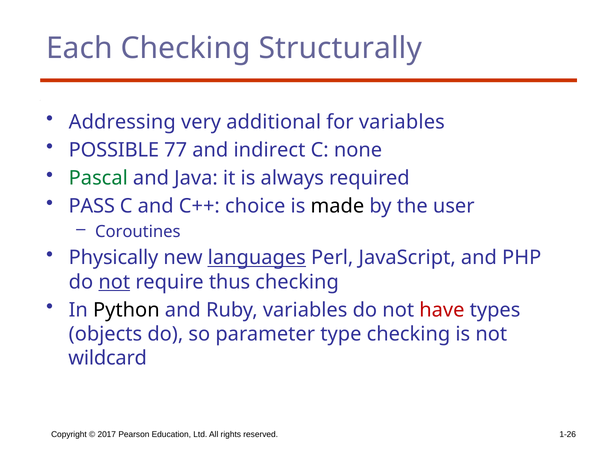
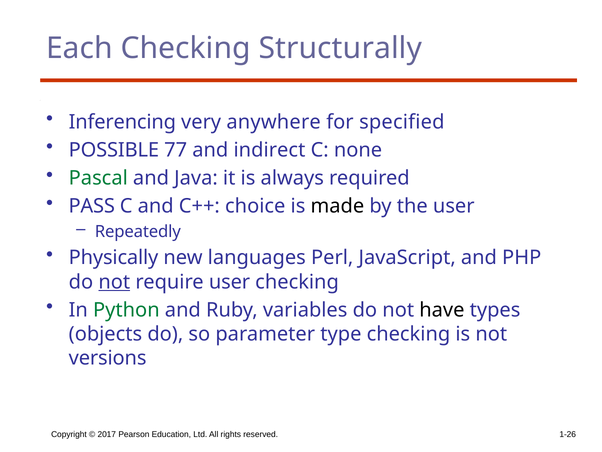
Addressing: Addressing -> Inferencing
additional: additional -> anywhere
for variables: variables -> specified
Coroutines: Coroutines -> Repeatedly
languages underline: present -> none
require thus: thus -> user
Python colour: black -> green
have colour: red -> black
wildcard: wildcard -> versions
